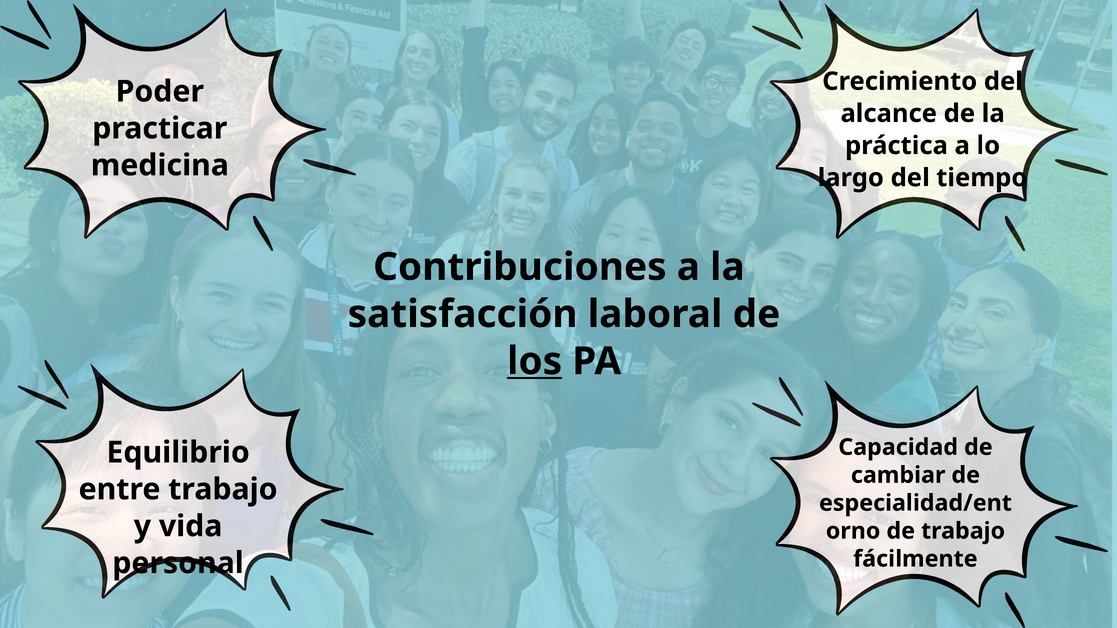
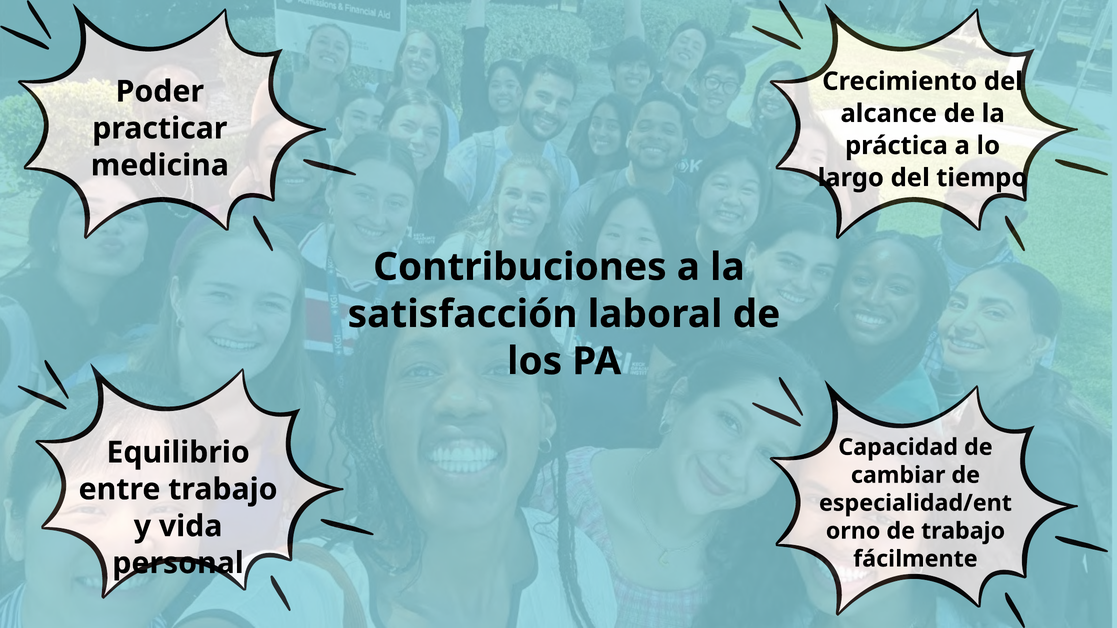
los underline: present -> none
